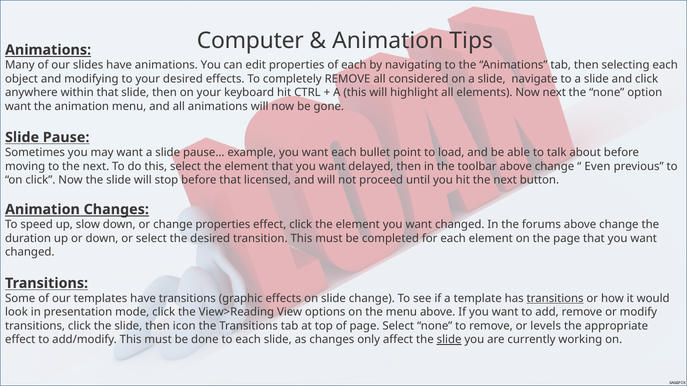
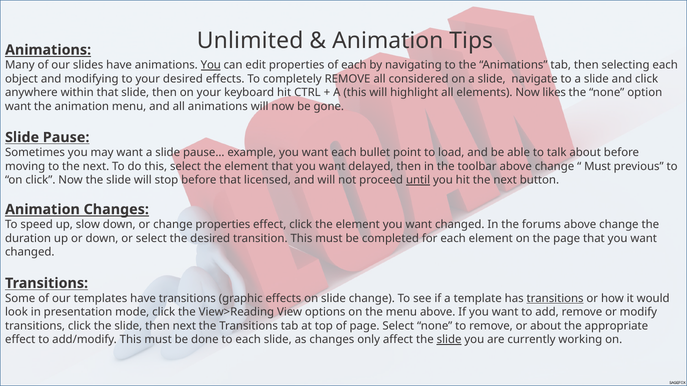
Computer: Computer -> Unlimited
You at (211, 65) underline: none -> present
Now next: next -> likes
Even at (597, 167): Even -> Must
until underline: none -> present
then icon: icon -> next
or levels: levels -> about
